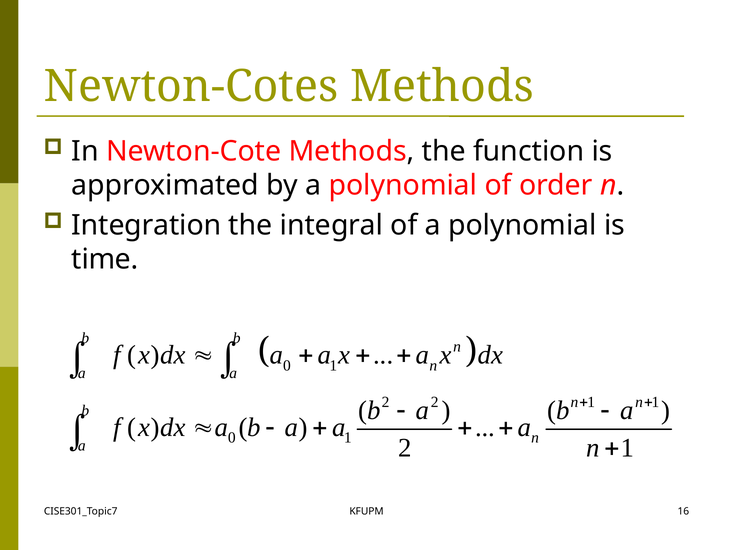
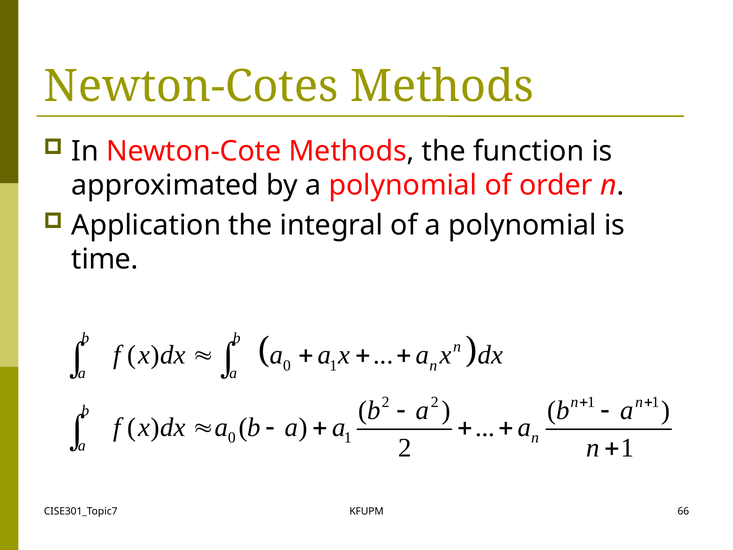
Integration: Integration -> Application
16: 16 -> 66
